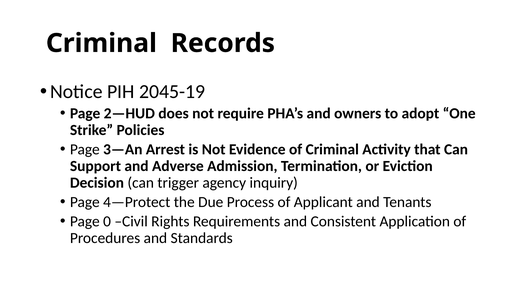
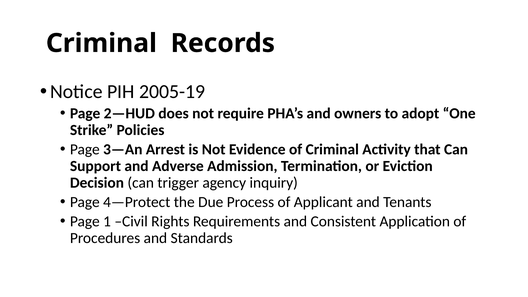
2045-19: 2045-19 -> 2005-19
0: 0 -> 1
